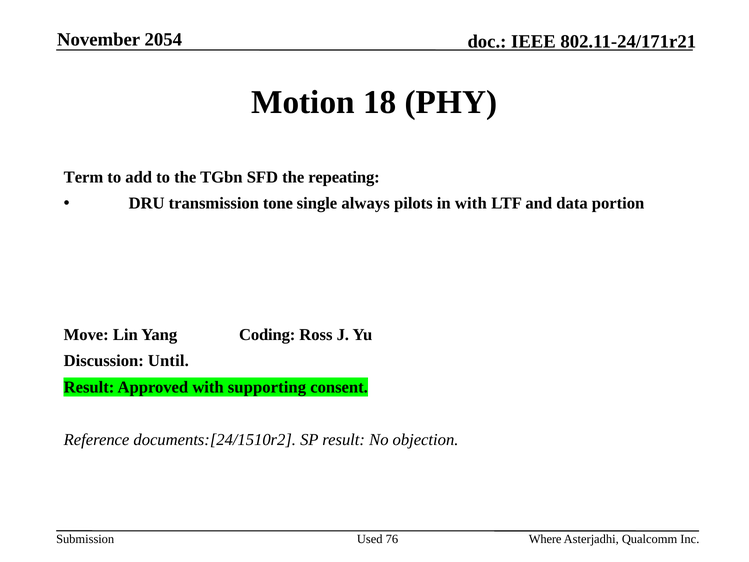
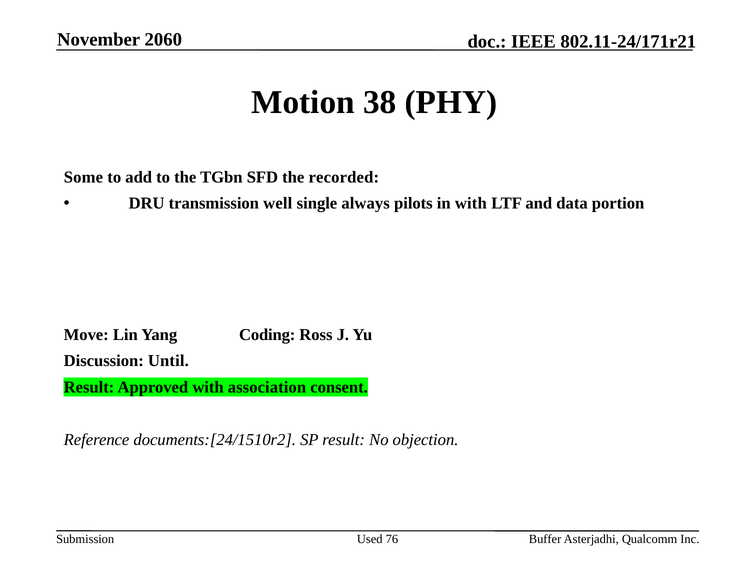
2054: 2054 -> 2060
18: 18 -> 38
Term: Term -> Some
repeating: repeating -> recorded
tone: tone -> well
supporting: supporting -> association
Where: Where -> Buffer
